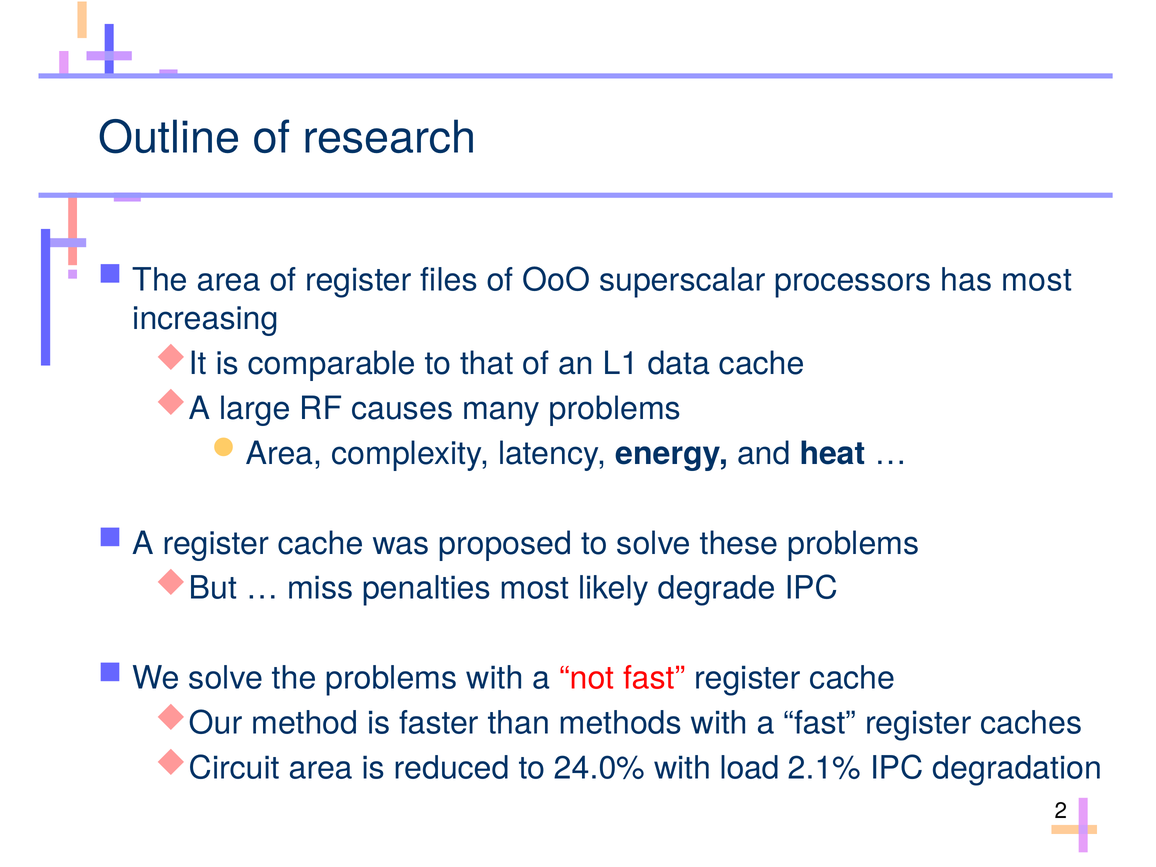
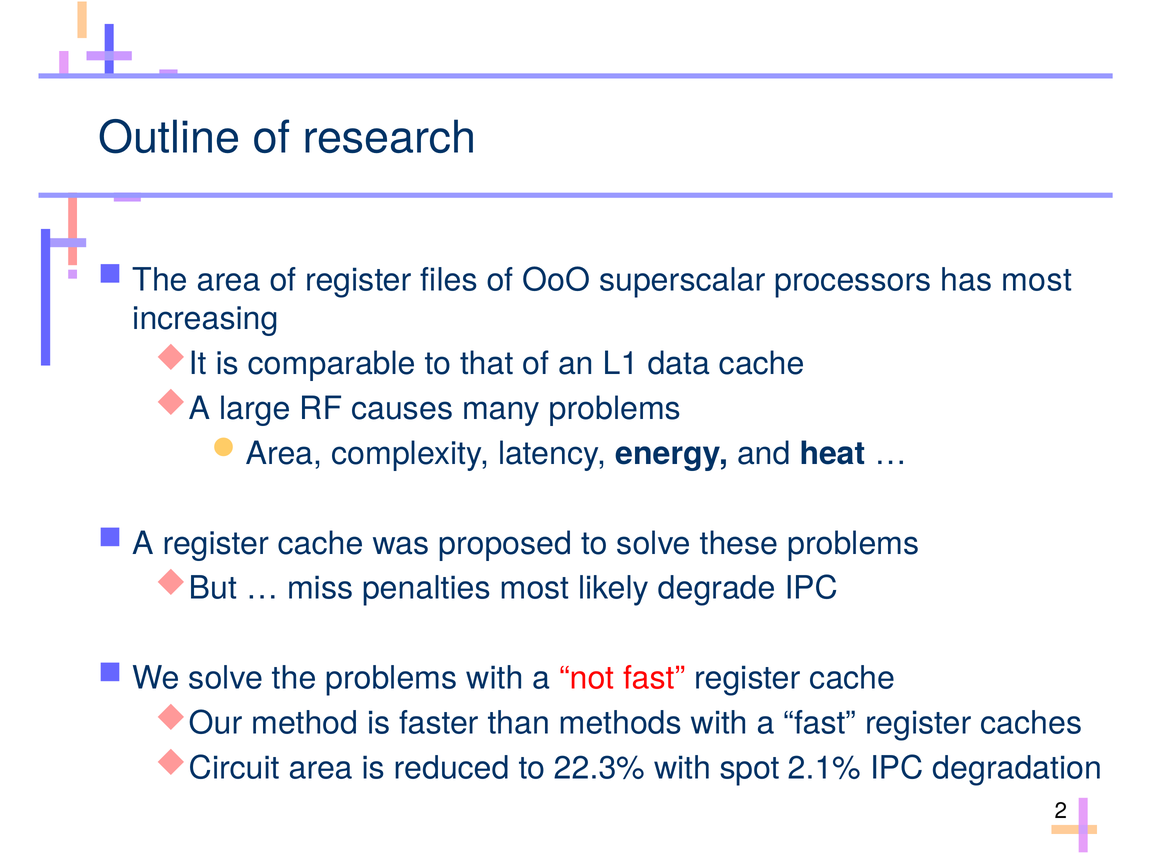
24.0%: 24.0% -> 22.3%
load: load -> spot
